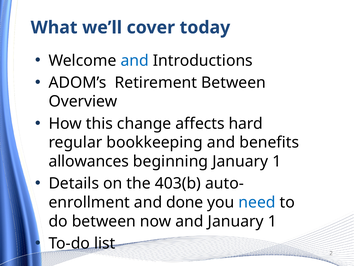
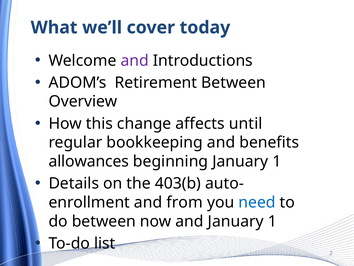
and at (135, 60) colour: blue -> purple
hard: hard -> until
done: done -> from
